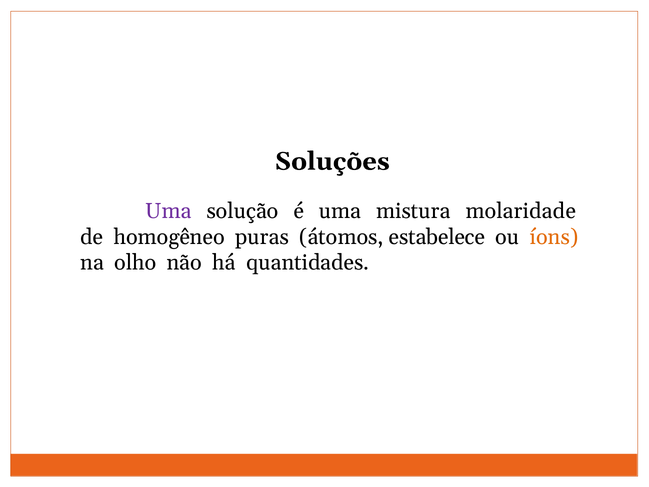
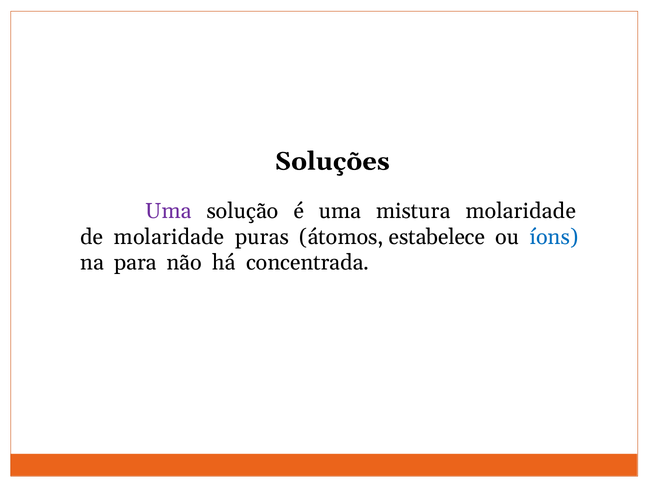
de homogêneo: homogêneo -> molaridade
íons colour: orange -> blue
olho: olho -> para
quantidades: quantidades -> concentrada
